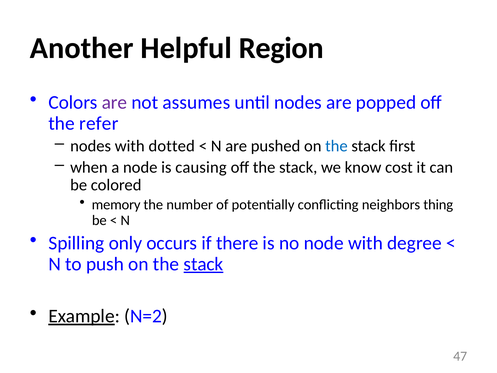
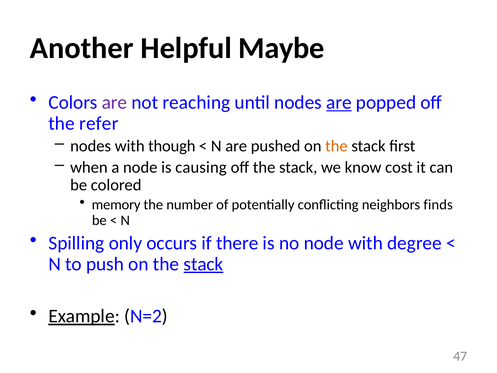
Region: Region -> Maybe
assumes: assumes -> reaching
are at (339, 102) underline: none -> present
dotted: dotted -> though
the at (336, 146) colour: blue -> orange
thing: thing -> finds
